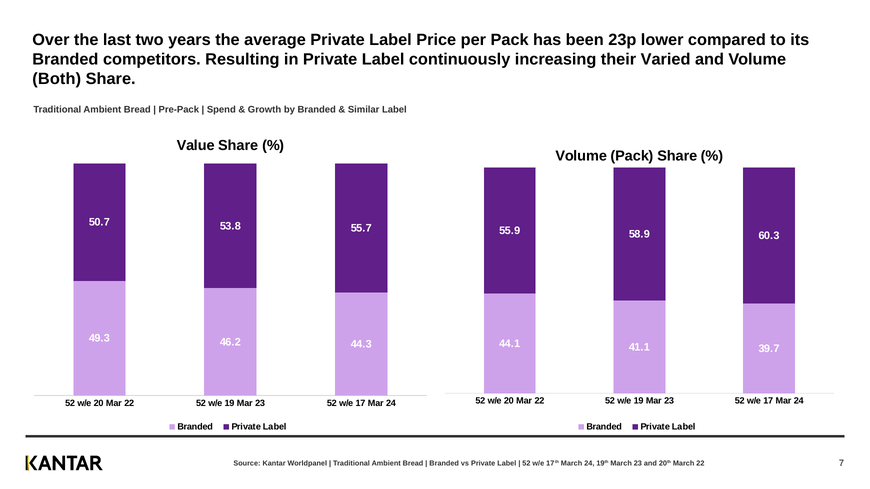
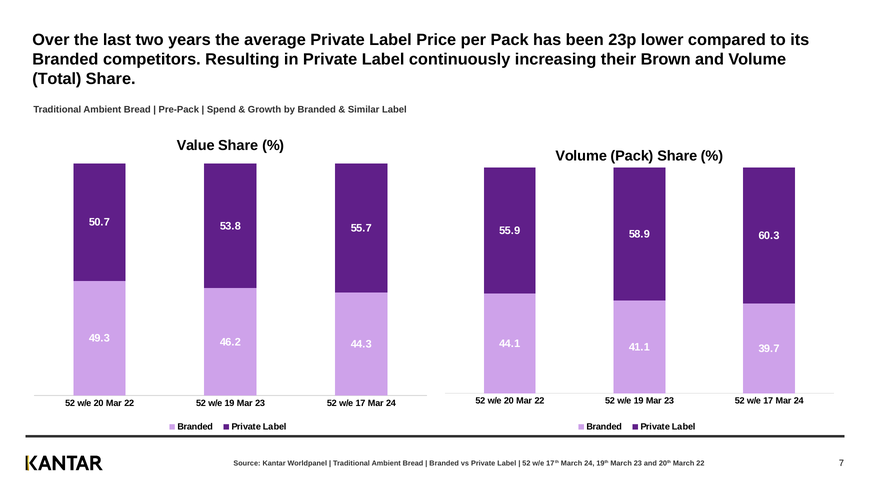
Varied: Varied -> Brown
Both: Both -> Total
